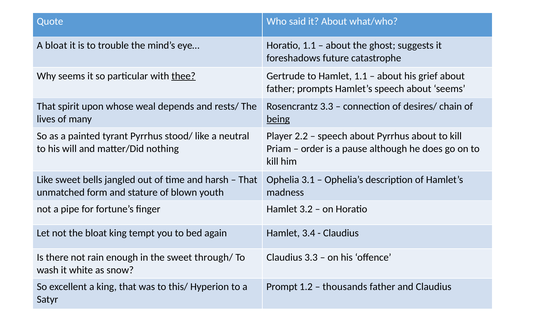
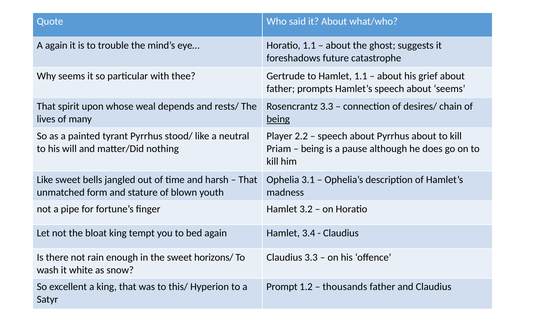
A bloat: bloat -> again
thee underline: present -> none
order at (312, 149): order -> being
through/: through/ -> horizons/
